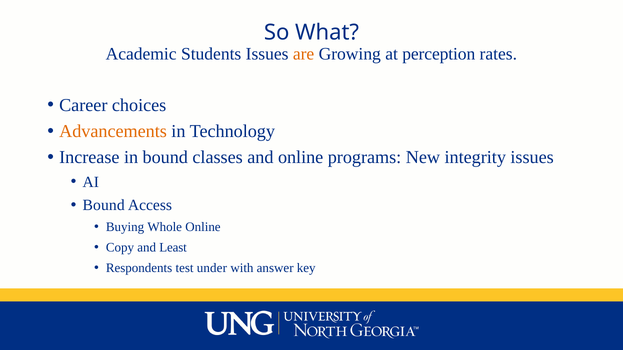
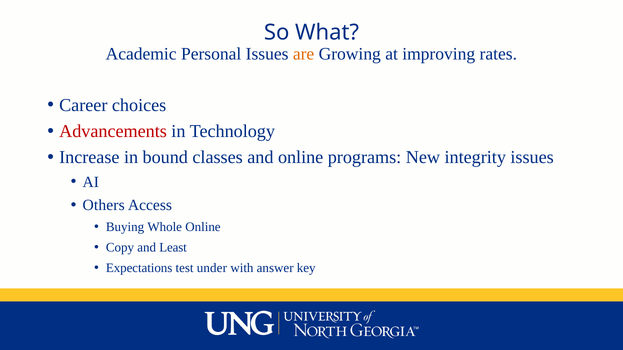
Students: Students -> Personal
perception: perception -> improving
Advancements colour: orange -> red
Bound at (104, 206): Bound -> Others
Respondents: Respondents -> Expectations
